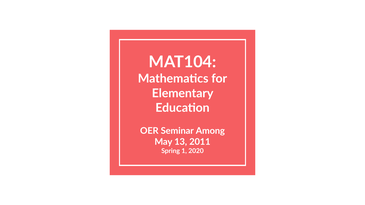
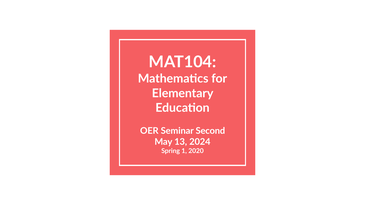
Among: Among -> Second
2011: 2011 -> 2024
